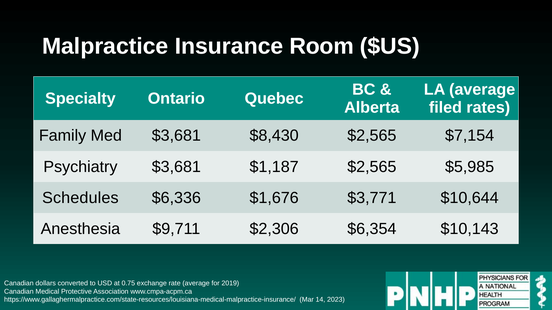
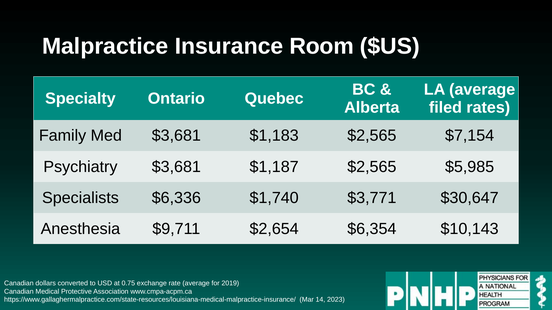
$8,430: $8,430 -> $1,183
Schedules: Schedules -> Specialists
$1,676: $1,676 -> $1,740
$10,644: $10,644 -> $30,647
$2,306: $2,306 -> $2,654
